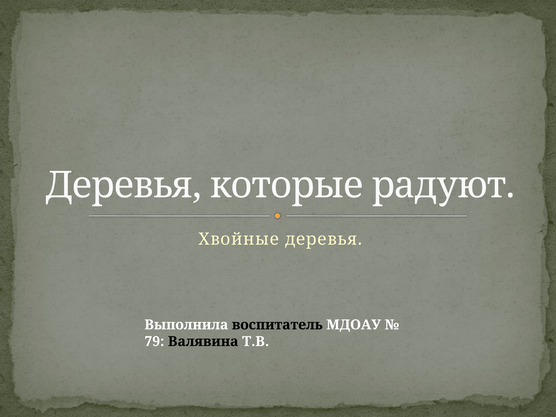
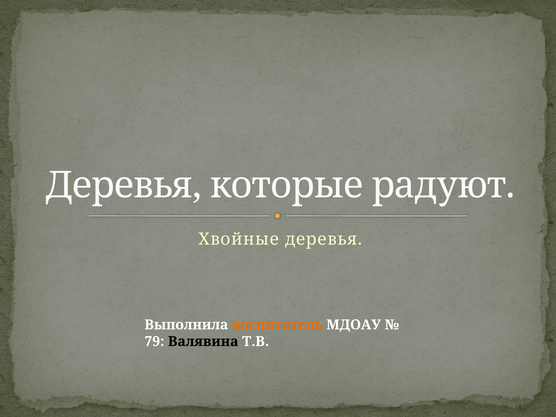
воспитатель colour: black -> orange
